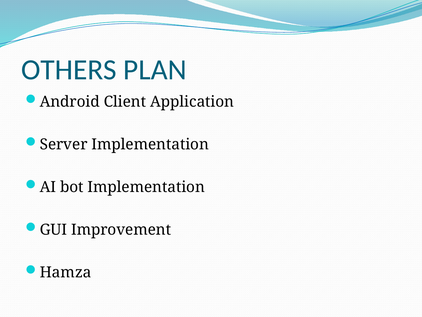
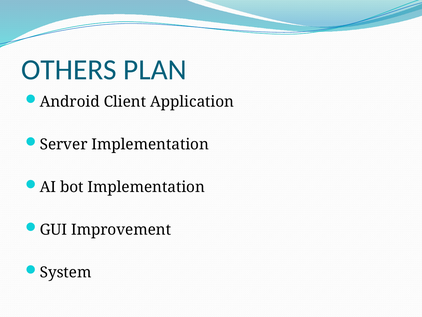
Hamza: Hamza -> System
